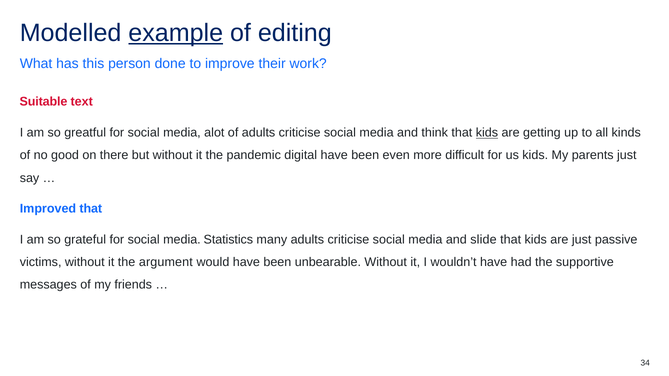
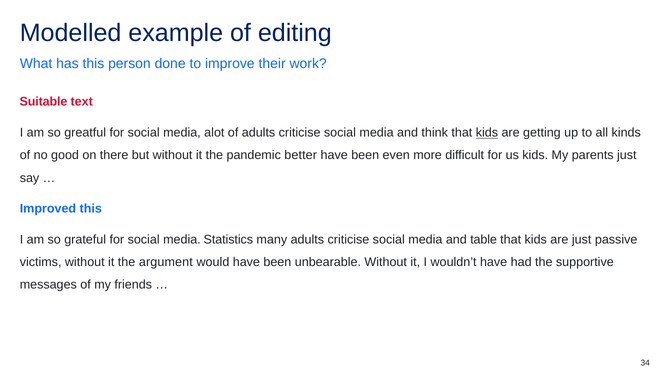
example underline: present -> none
digital: digital -> better
Improved that: that -> this
slide: slide -> table
